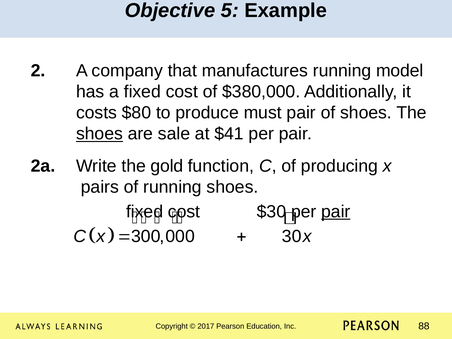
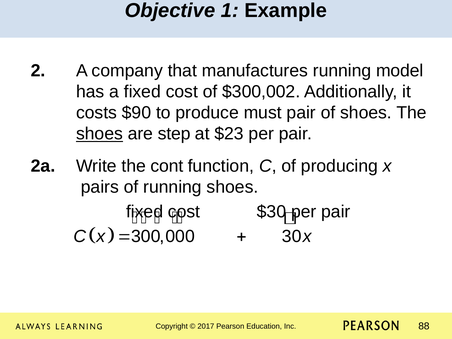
5: 5 -> 1
$380,000: $380,000 -> $300,002
$80: $80 -> $90
sale: sale -> step
$41: $41 -> $23
gold: gold -> cont
pair at (336, 212) underline: present -> none
